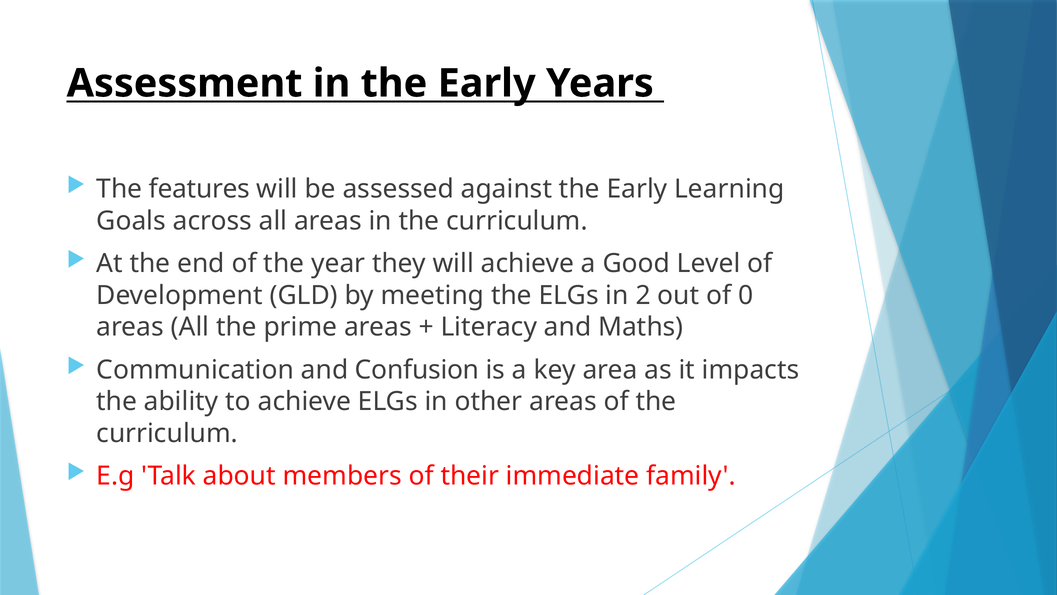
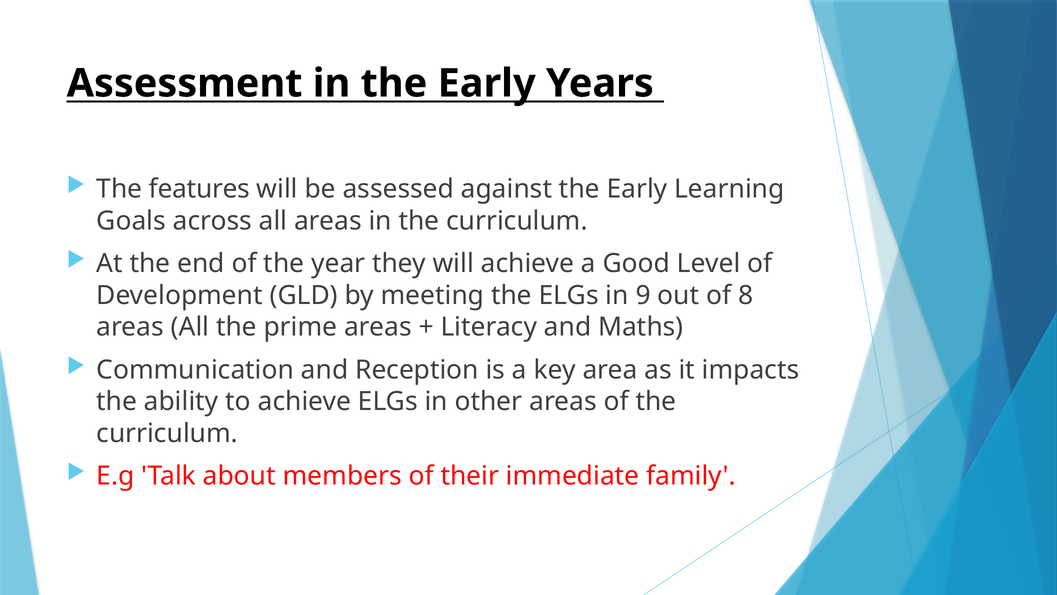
2: 2 -> 9
0: 0 -> 8
Confusion: Confusion -> Reception
